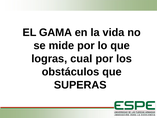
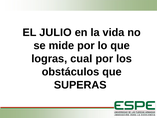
GAMA: GAMA -> JULIO
